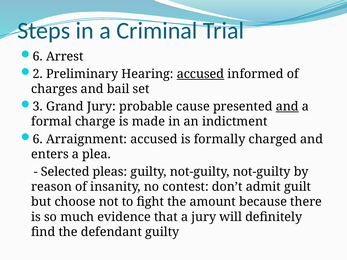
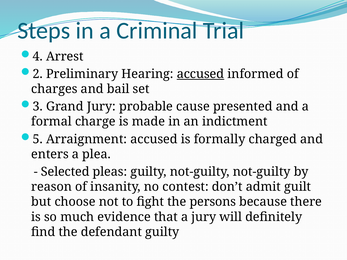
6 at (38, 56): 6 -> 4
and at (287, 107) underline: present -> none
6 at (38, 139): 6 -> 5
amount: amount -> persons
